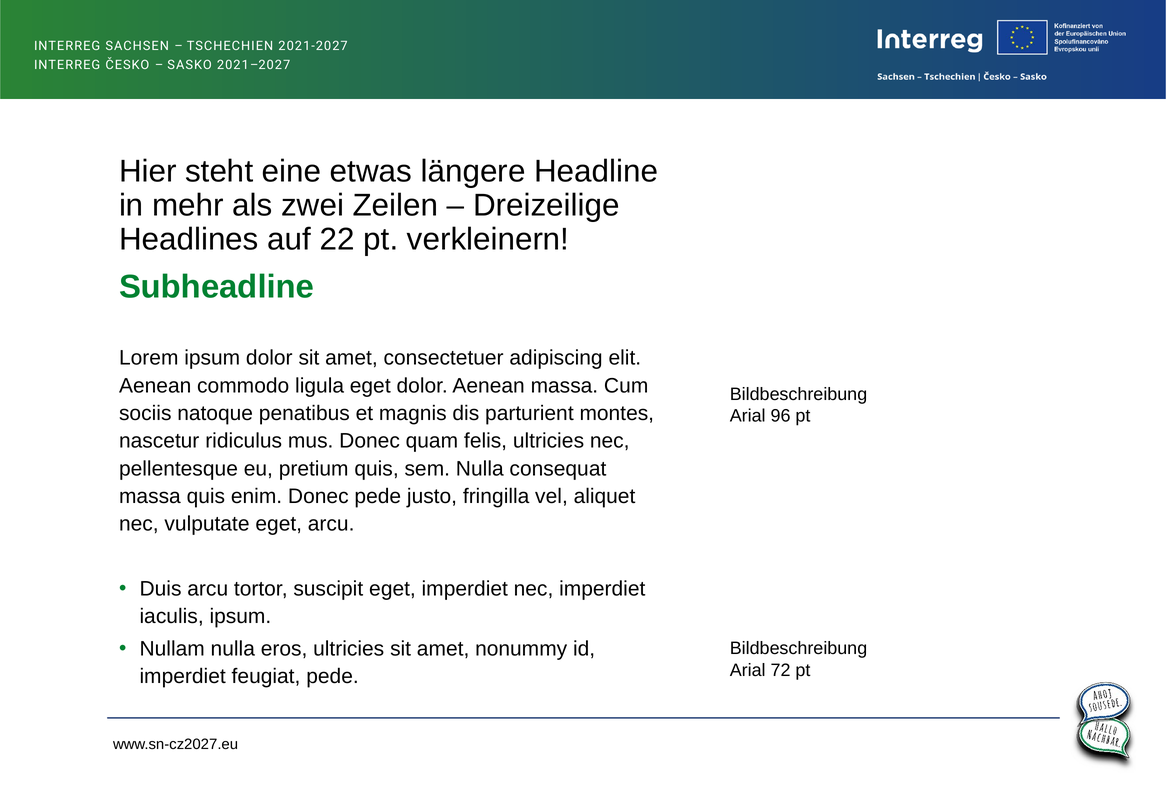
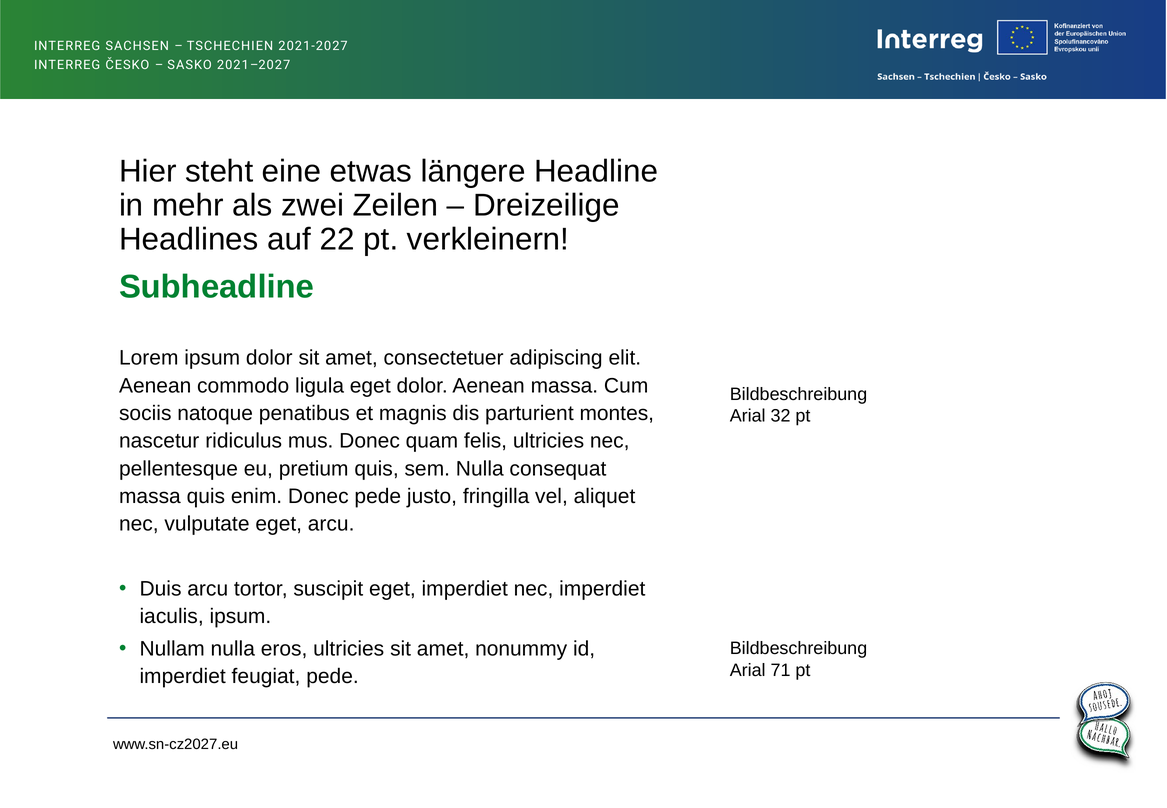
96: 96 -> 32
72: 72 -> 71
